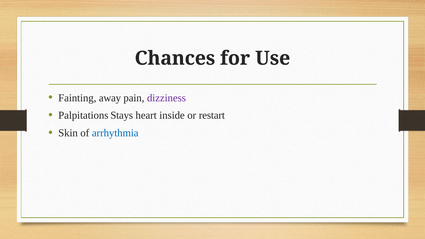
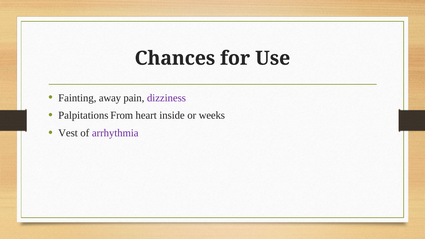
Stays: Stays -> From
restart: restart -> weeks
Skin: Skin -> Vest
arrhythmia colour: blue -> purple
